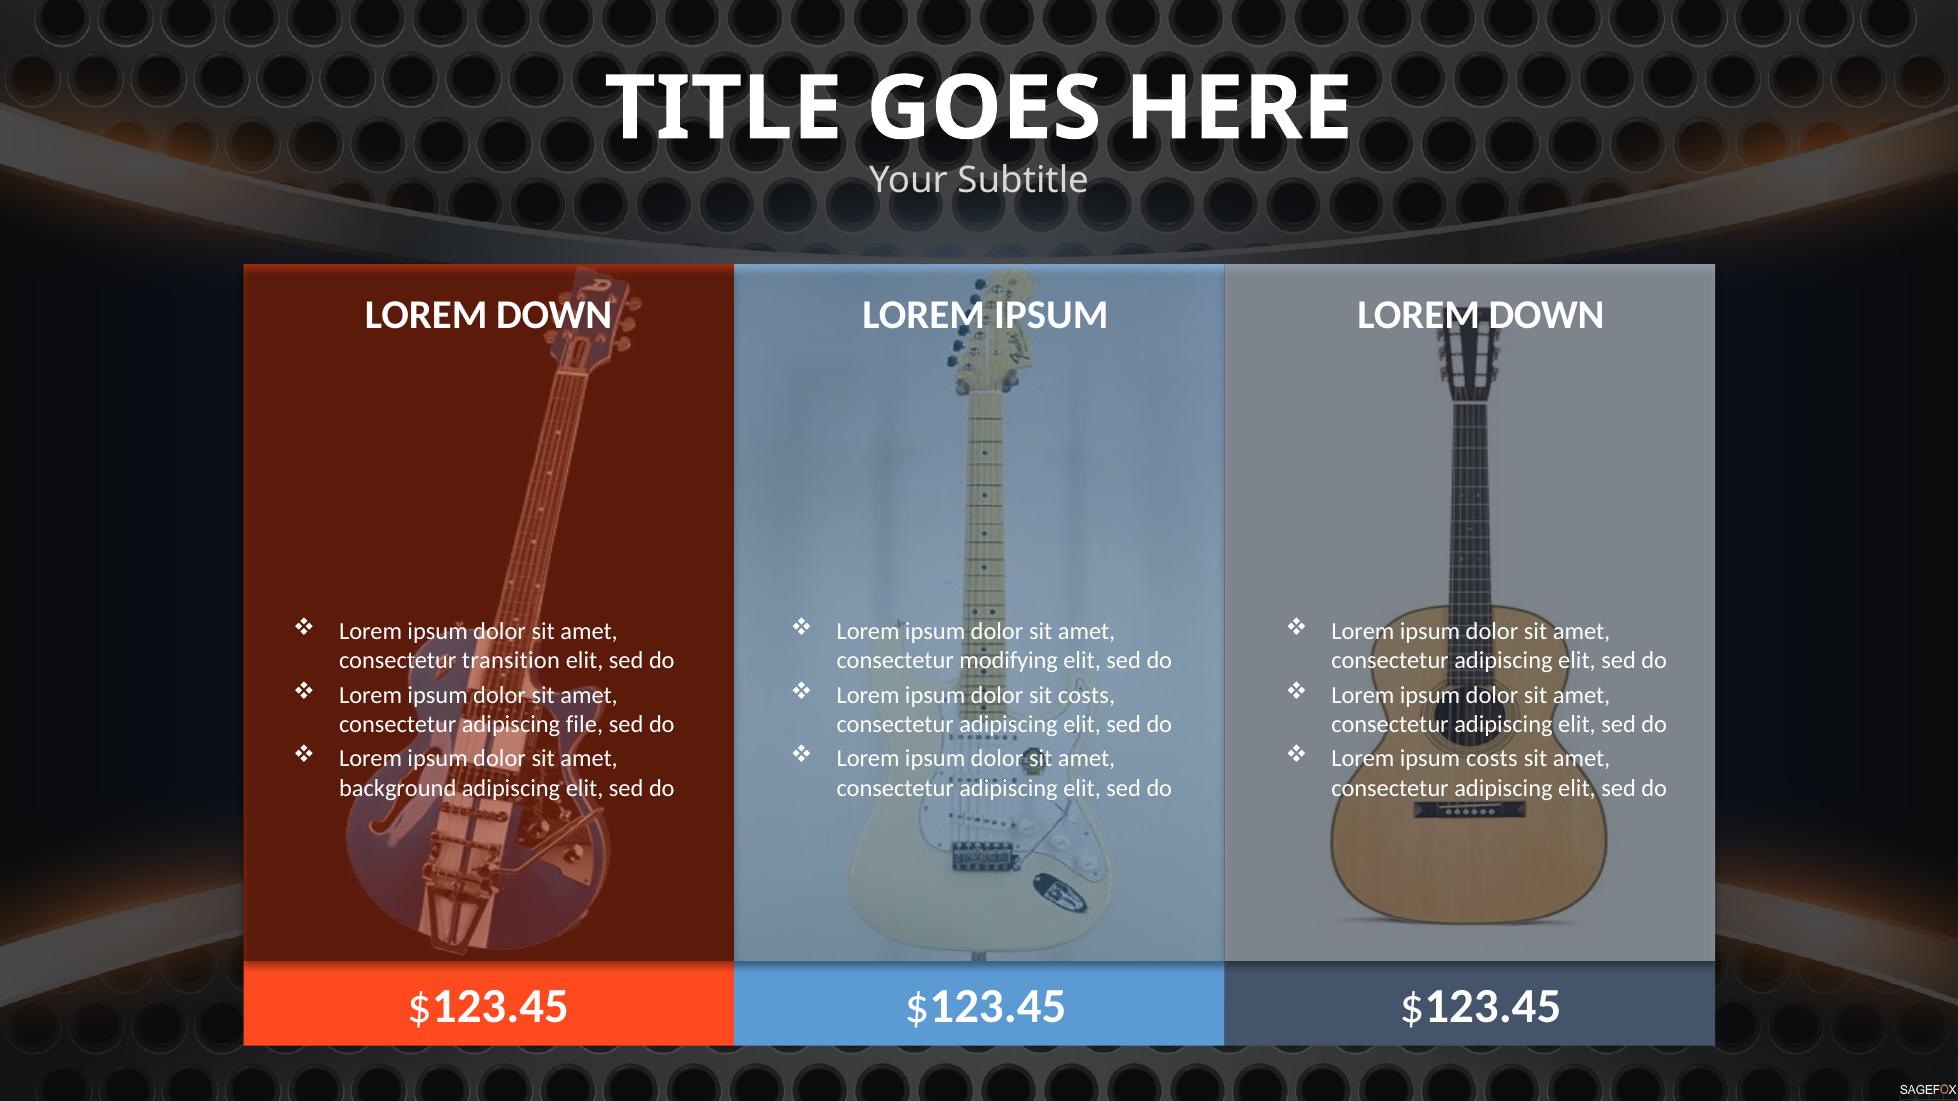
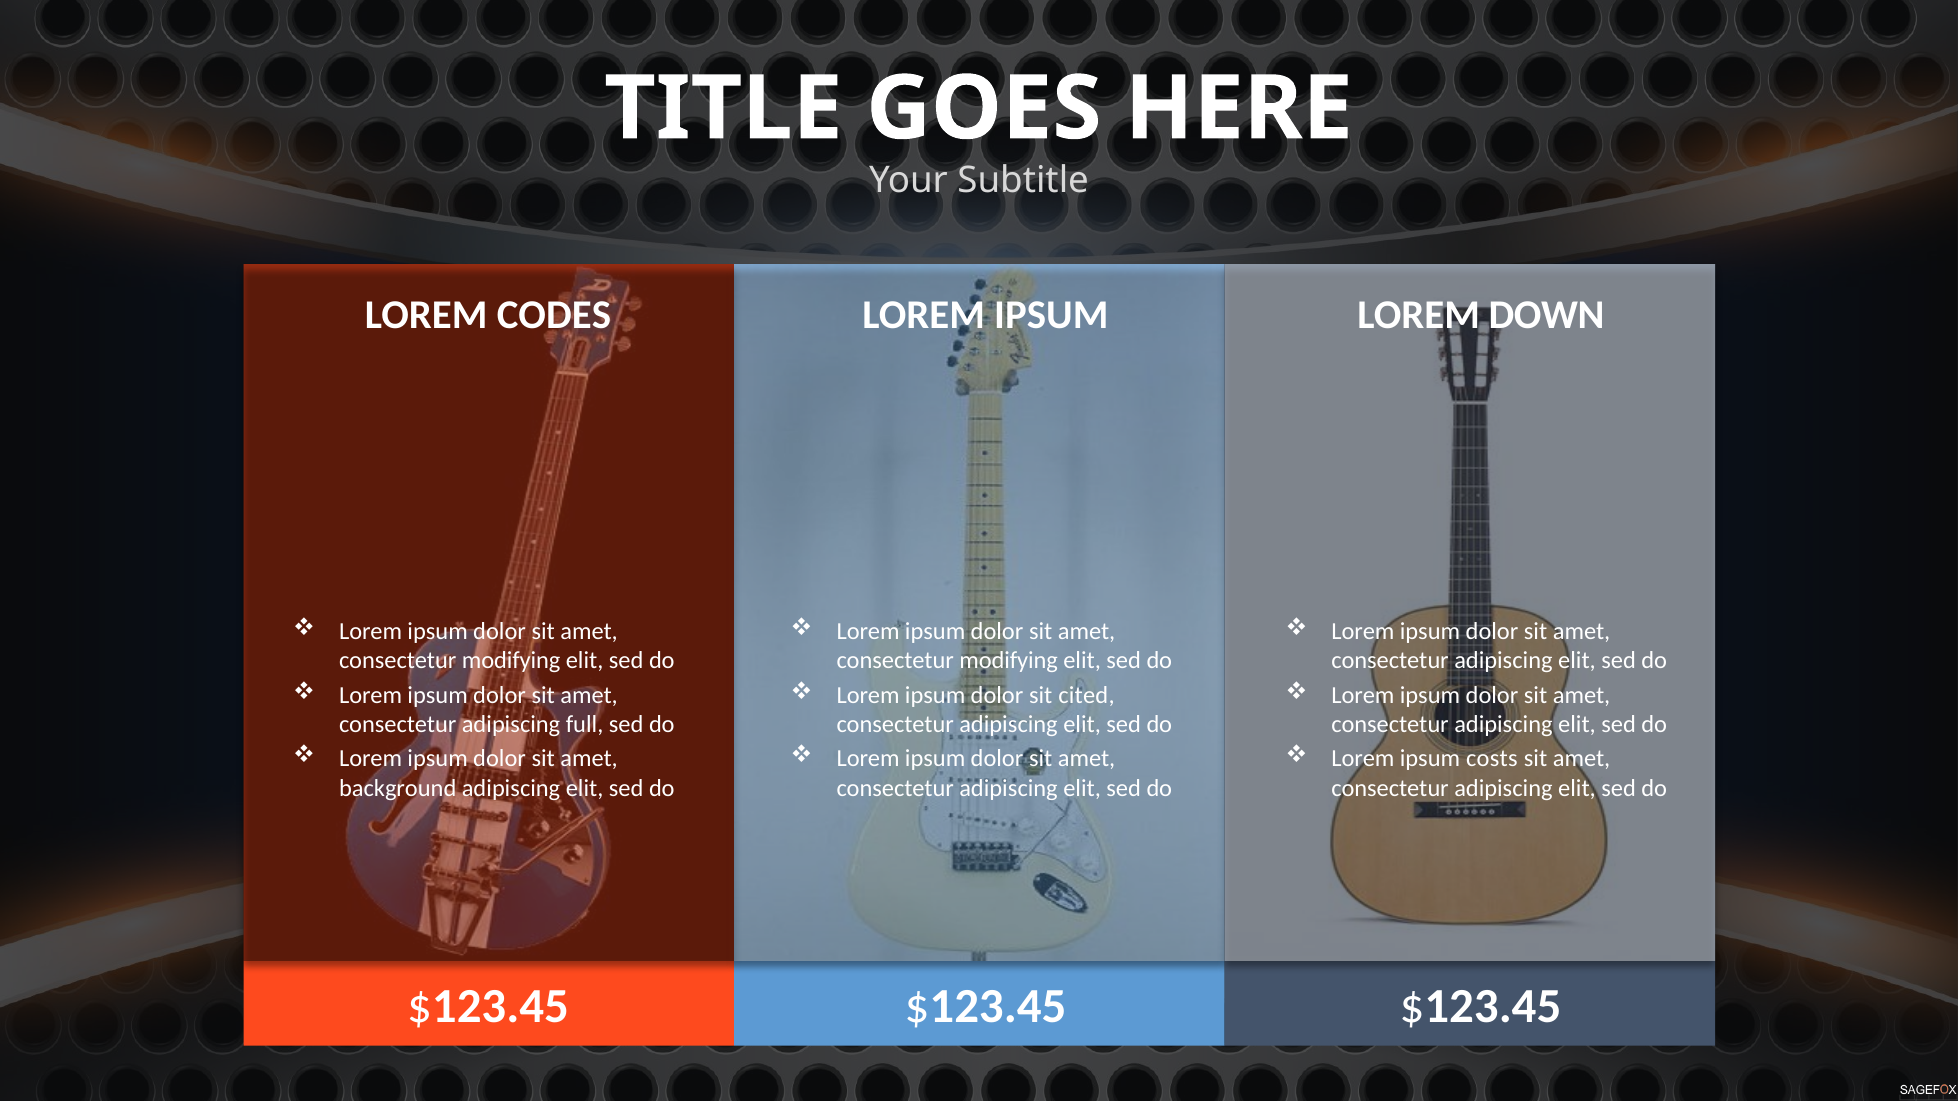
DOWN at (554, 315): DOWN -> CODES
transition at (511, 661): transition -> modifying
sit costs: costs -> cited
file: file -> full
